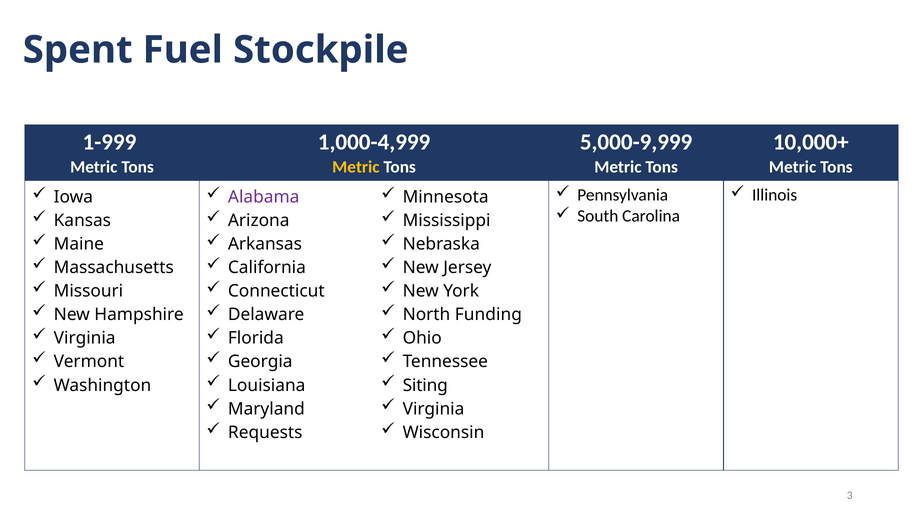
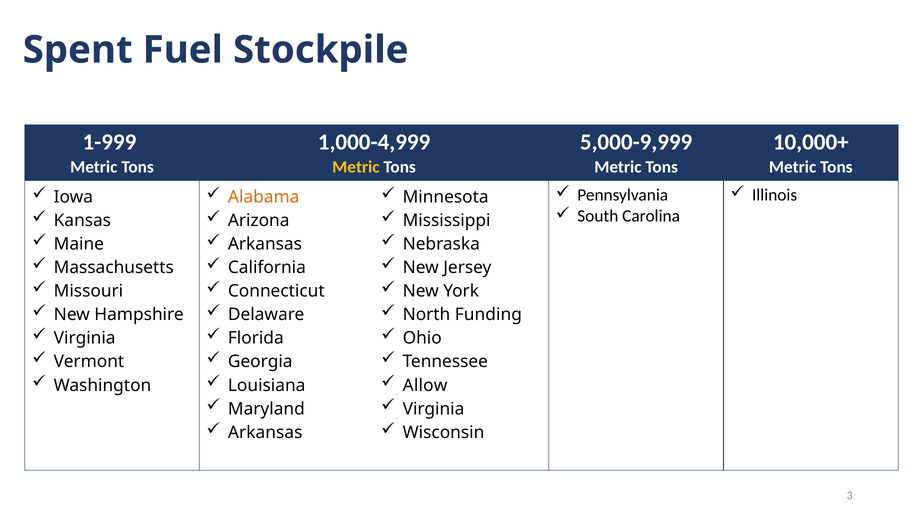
Alabama colour: purple -> orange
Siting: Siting -> Allow
Requests at (265, 433): Requests -> Arkansas
